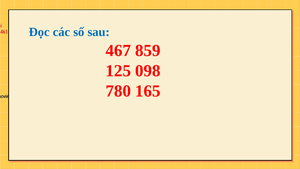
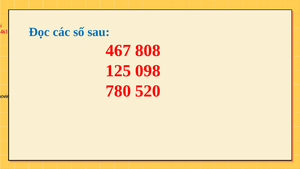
859: 859 -> 808
165: 165 -> 520
